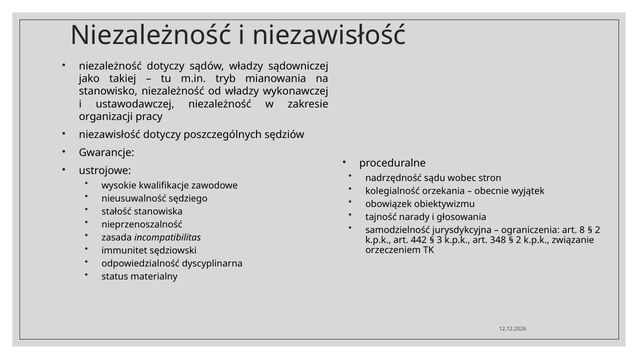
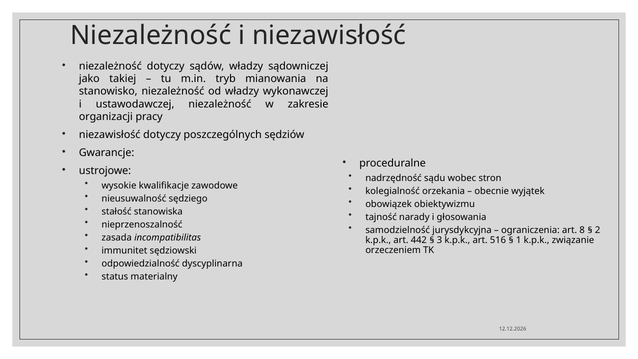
348: 348 -> 516
2 at (519, 240): 2 -> 1
